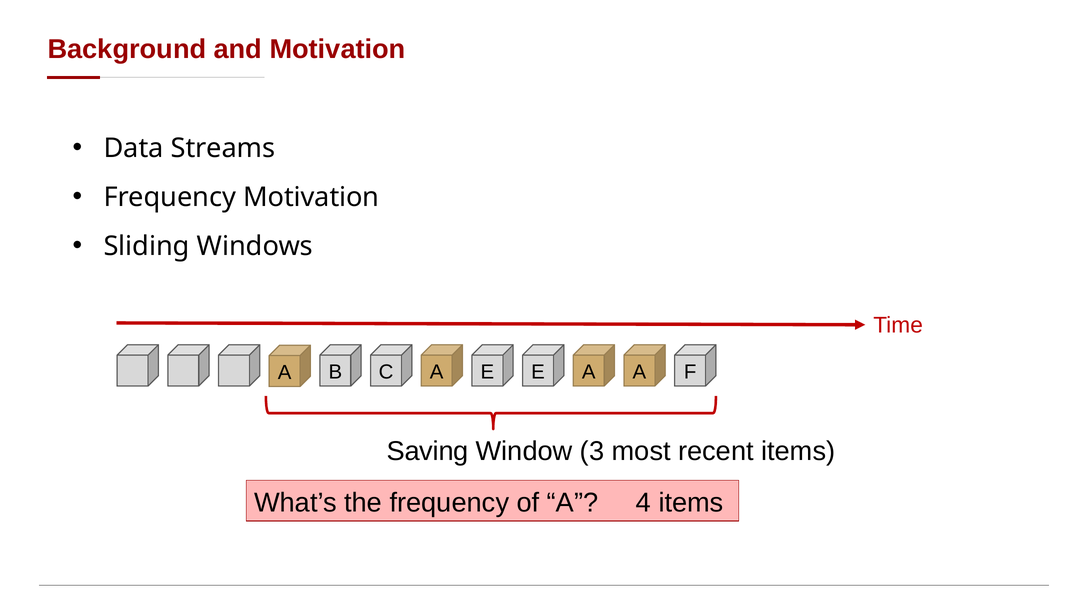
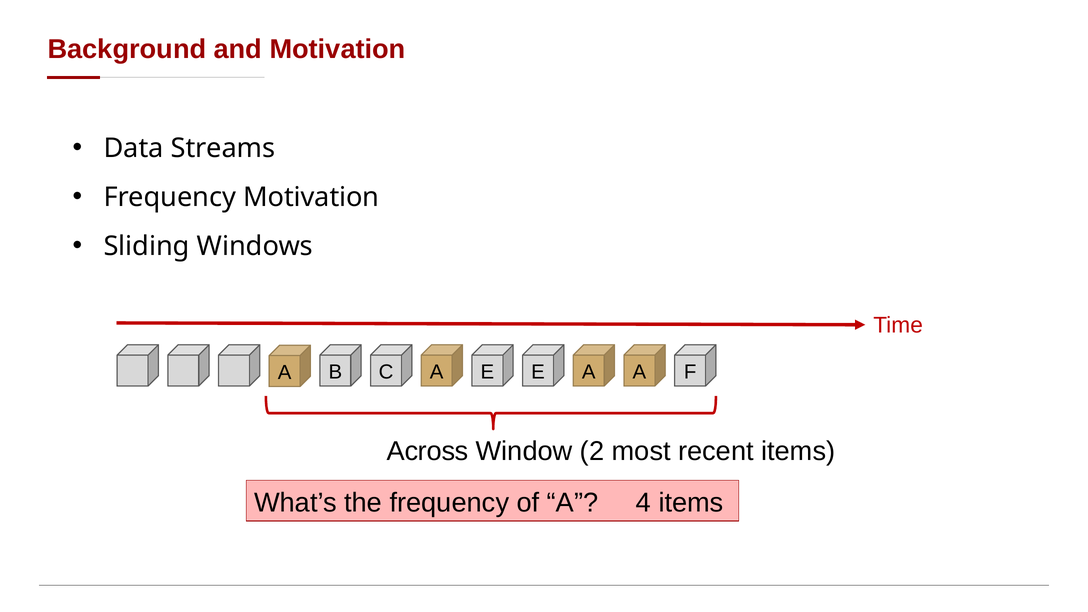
Saving: Saving -> Across
3: 3 -> 2
